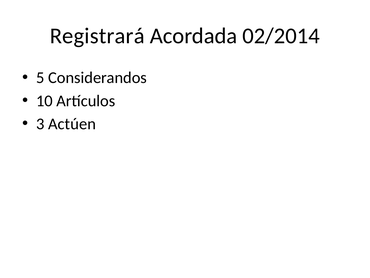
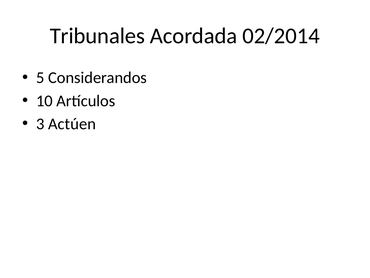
Registrará: Registrará -> Tribunales
